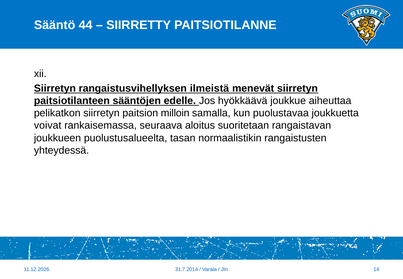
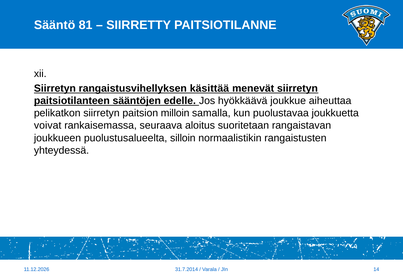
44: 44 -> 81
ilmeistä: ilmeistä -> käsittää
tasan: tasan -> silloin
